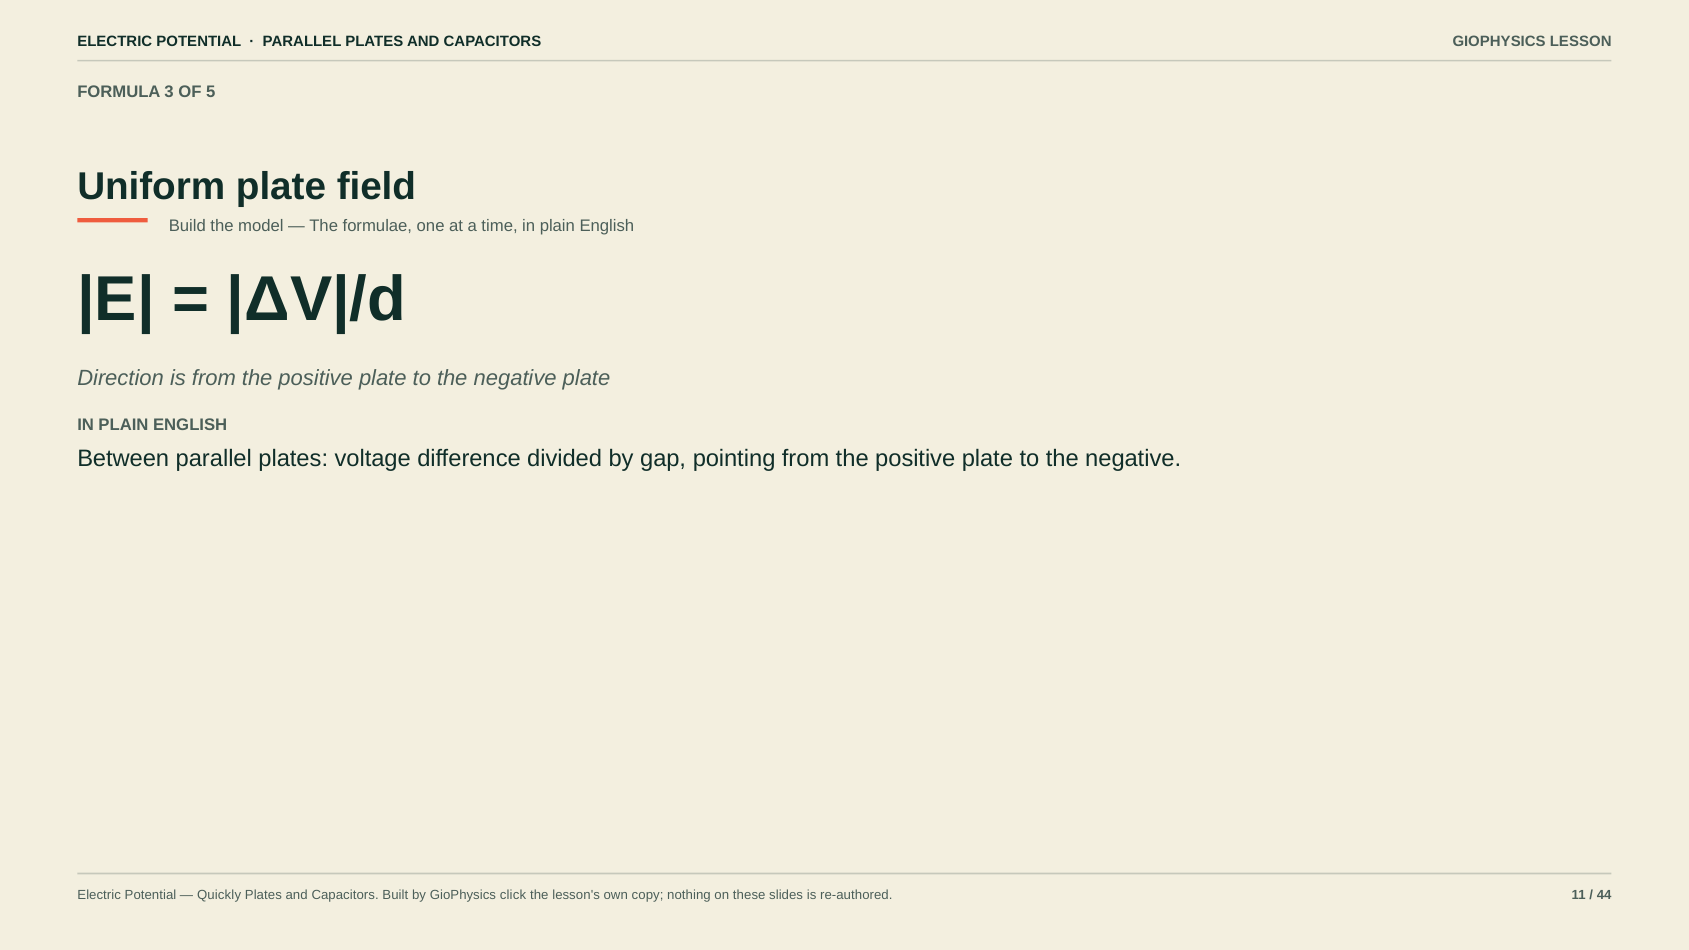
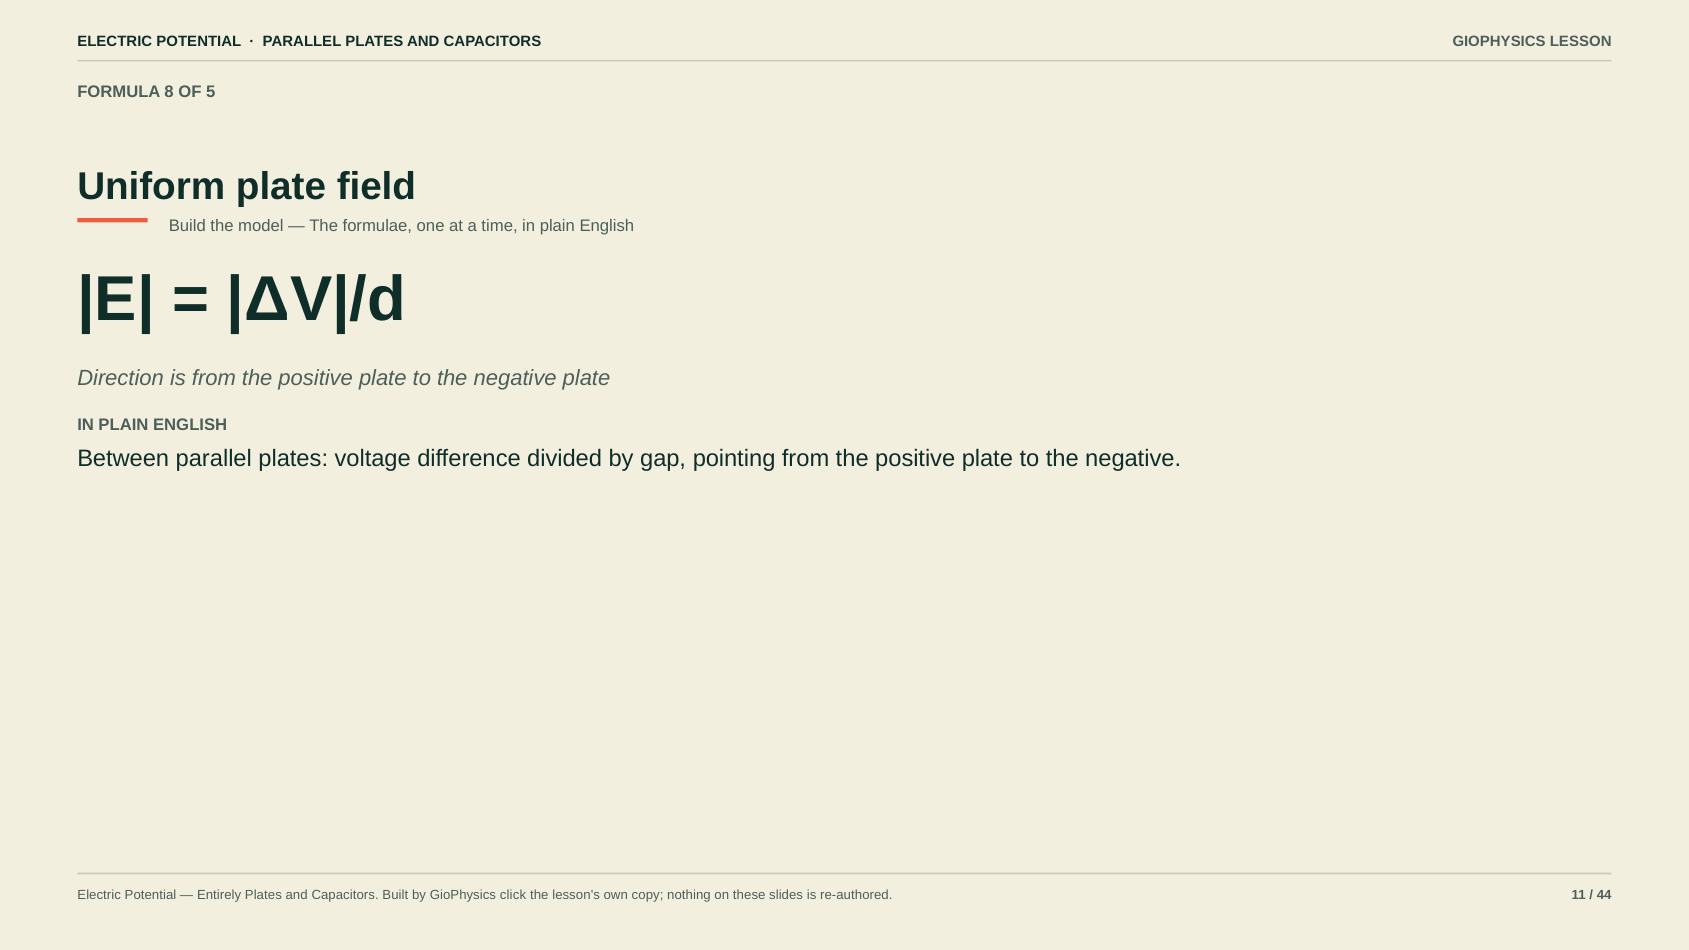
3: 3 -> 8
Quickly: Quickly -> Entirely
